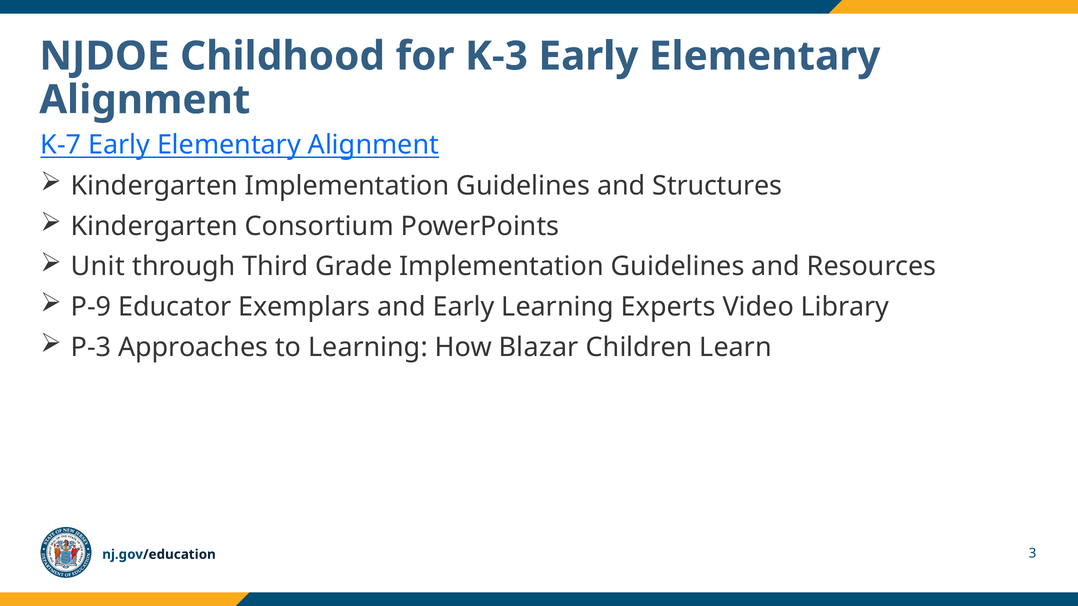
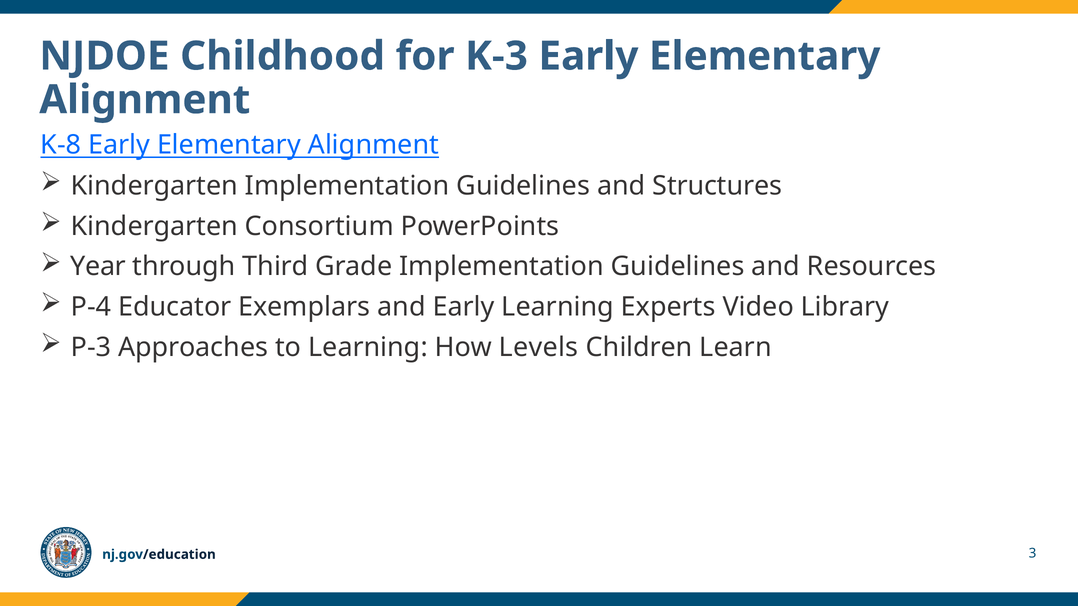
K-7: K-7 -> K-8
Unit: Unit -> Year
P-9: P-9 -> P-4
Blazar: Blazar -> Levels
